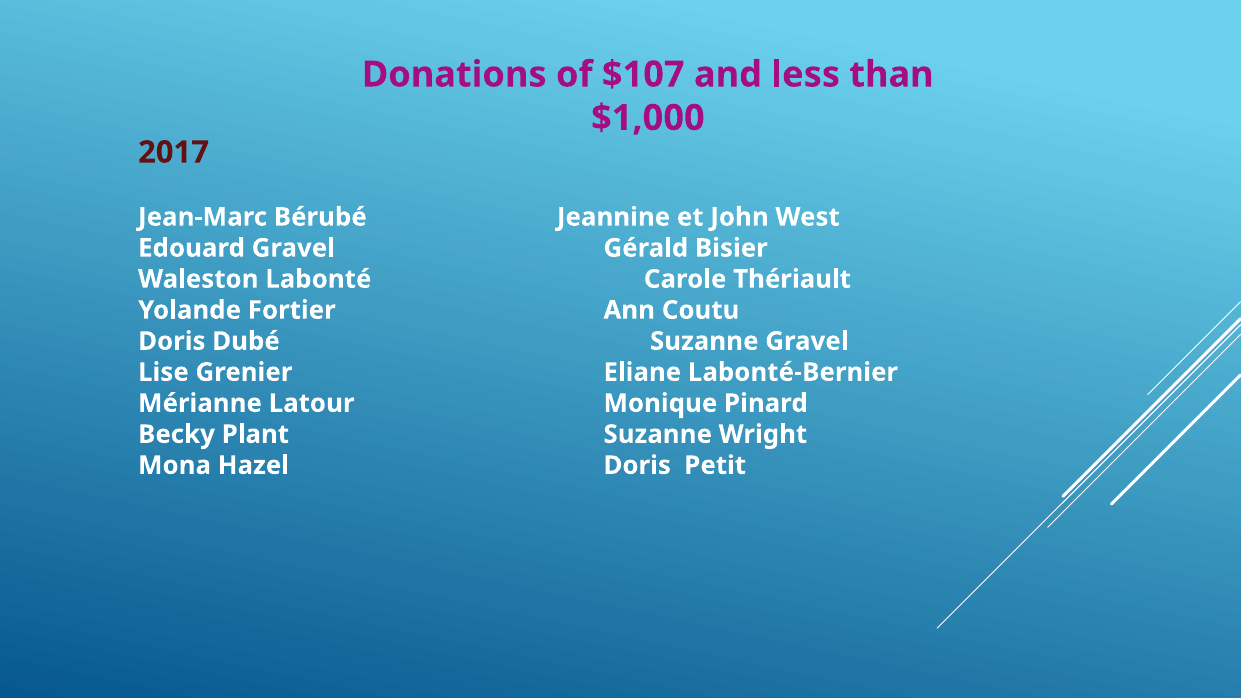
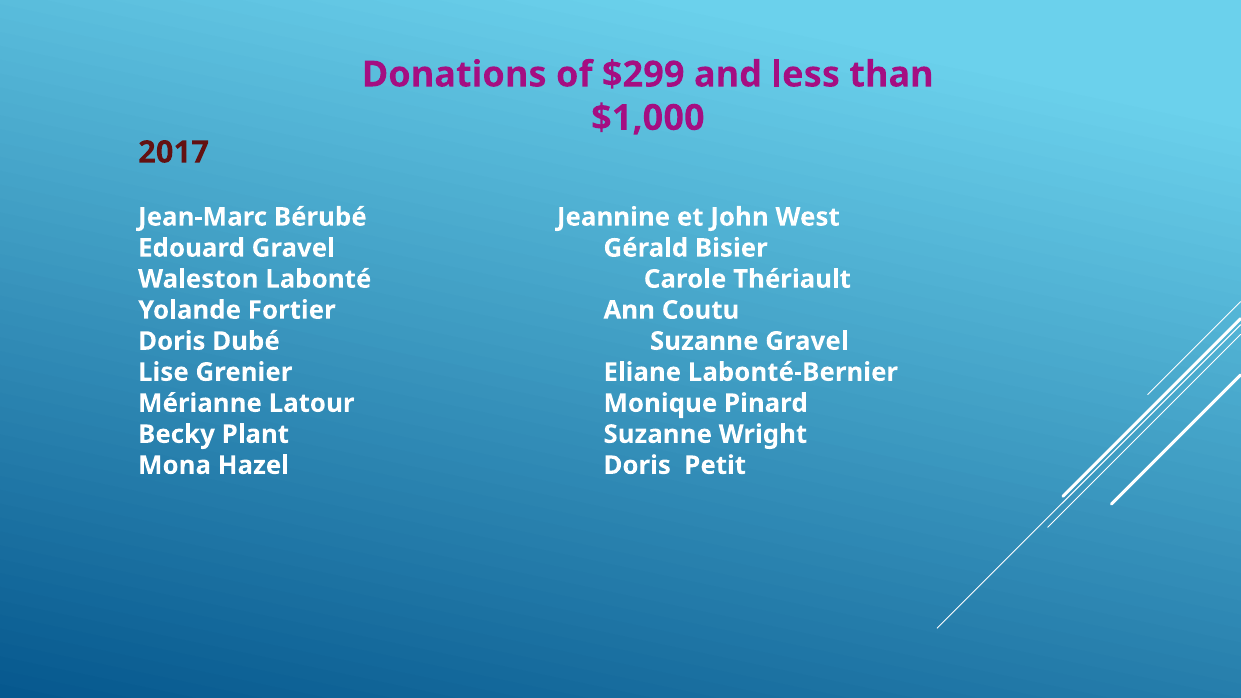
$107: $107 -> $299
